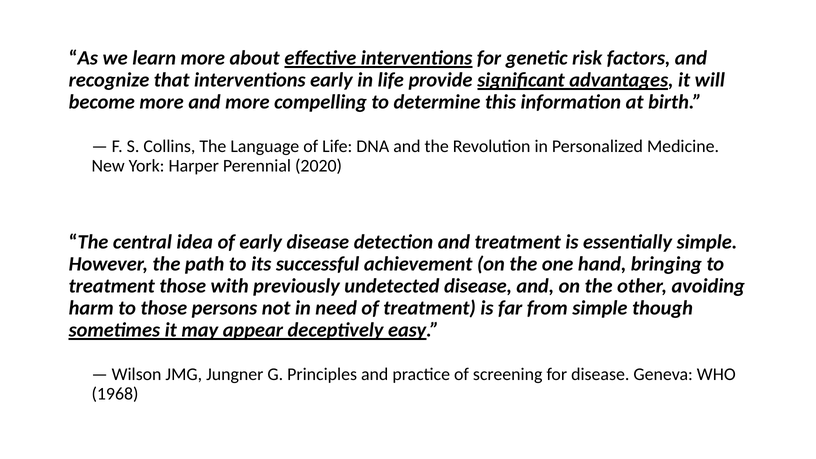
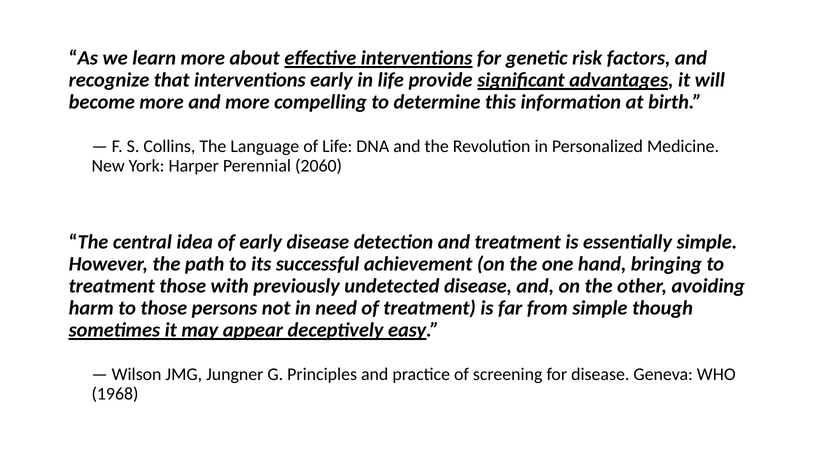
2020: 2020 -> 2060
